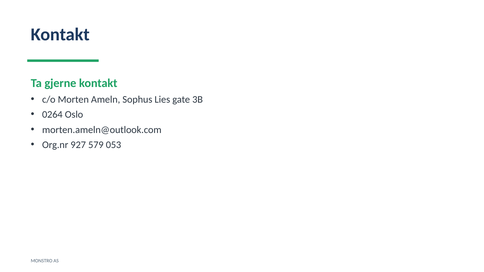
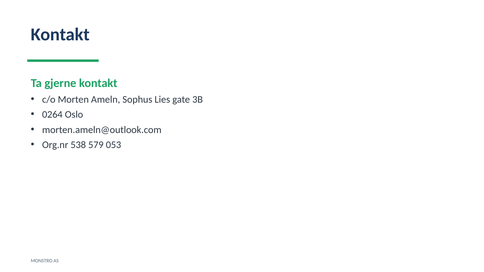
927: 927 -> 538
